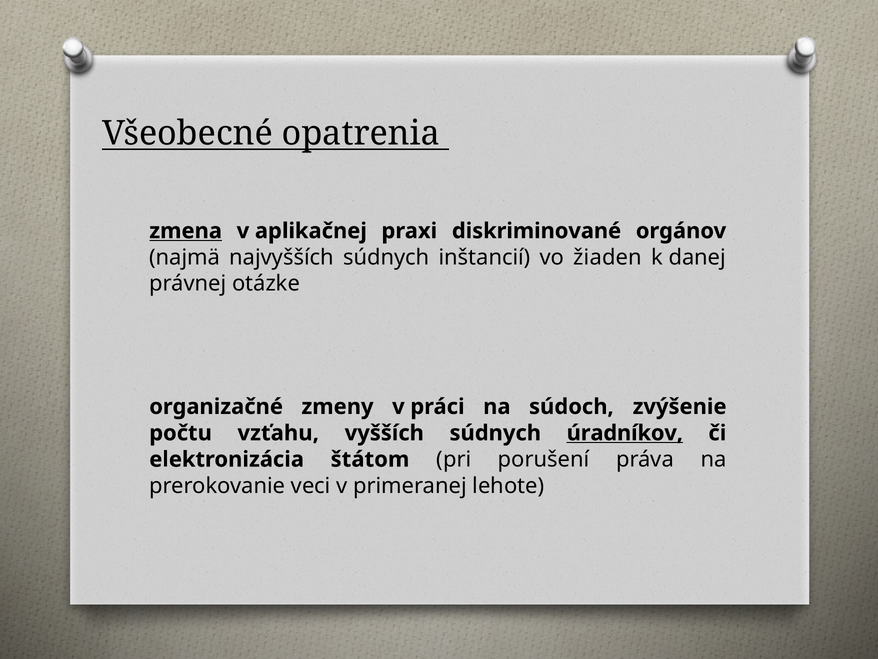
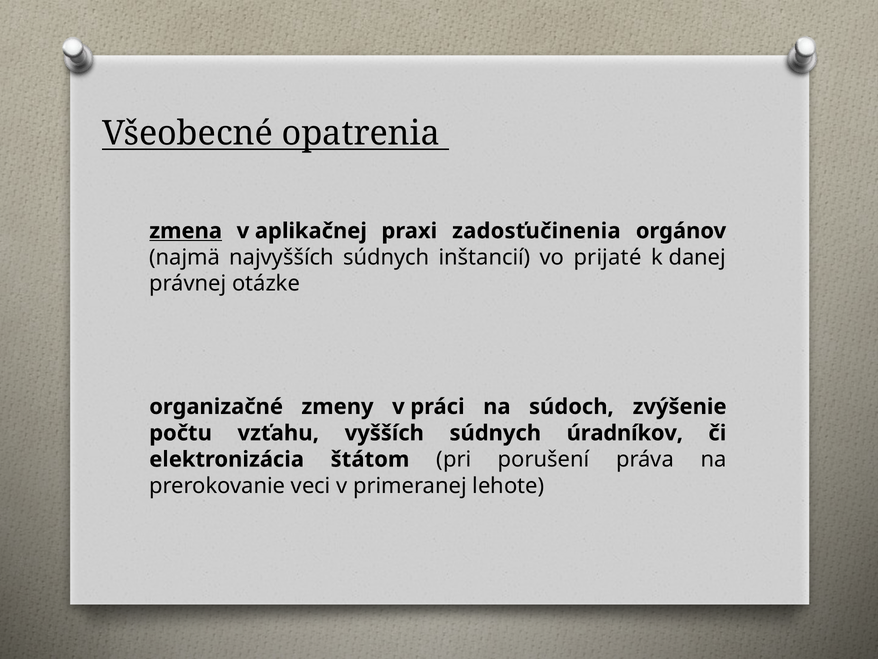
diskriminované: diskriminované -> zadosťučinenia
žiaden: žiaden -> prijaté
úradníkov underline: present -> none
